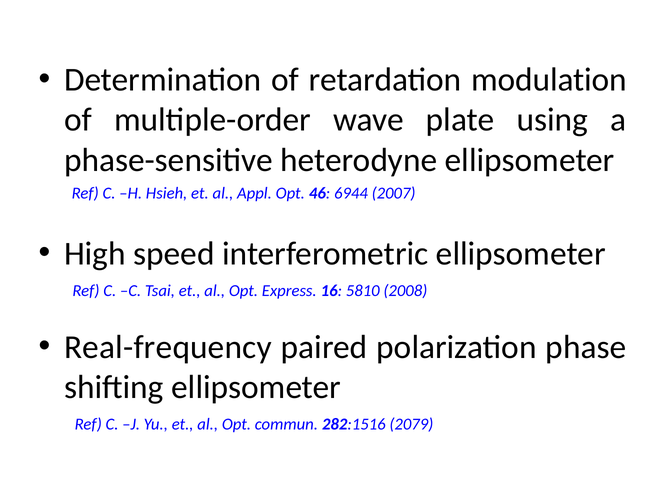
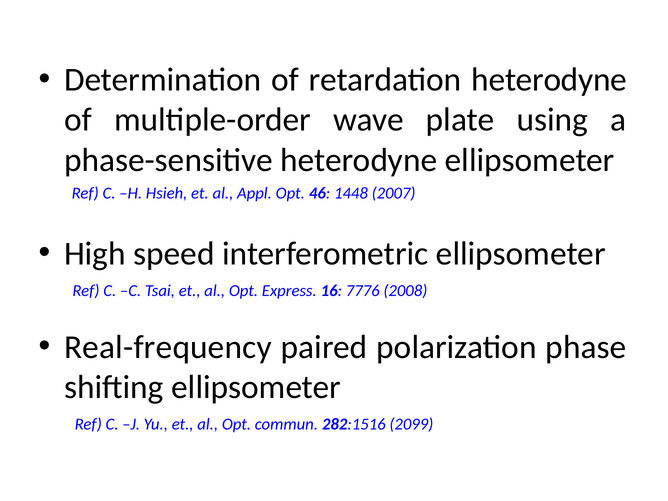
retardation modulation: modulation -> heterodyne
6944: 6944 -> 1448
5810: 5810 -> 7776
2079: 2079 -> 2099
